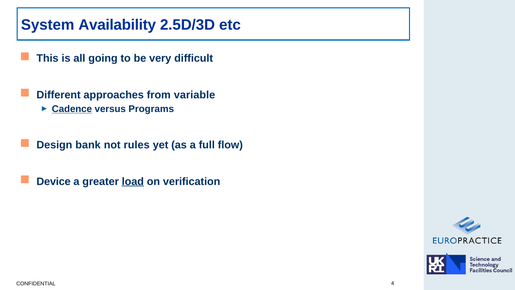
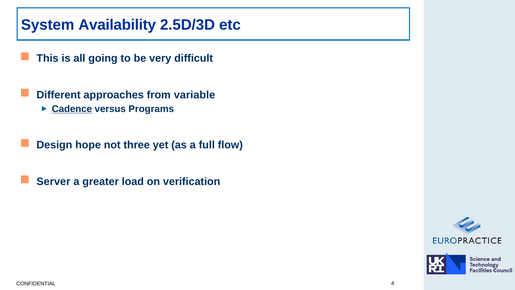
bank: bank -> hope
rules: rules -> three
Device: Device -> Server
load underline: present -> none
